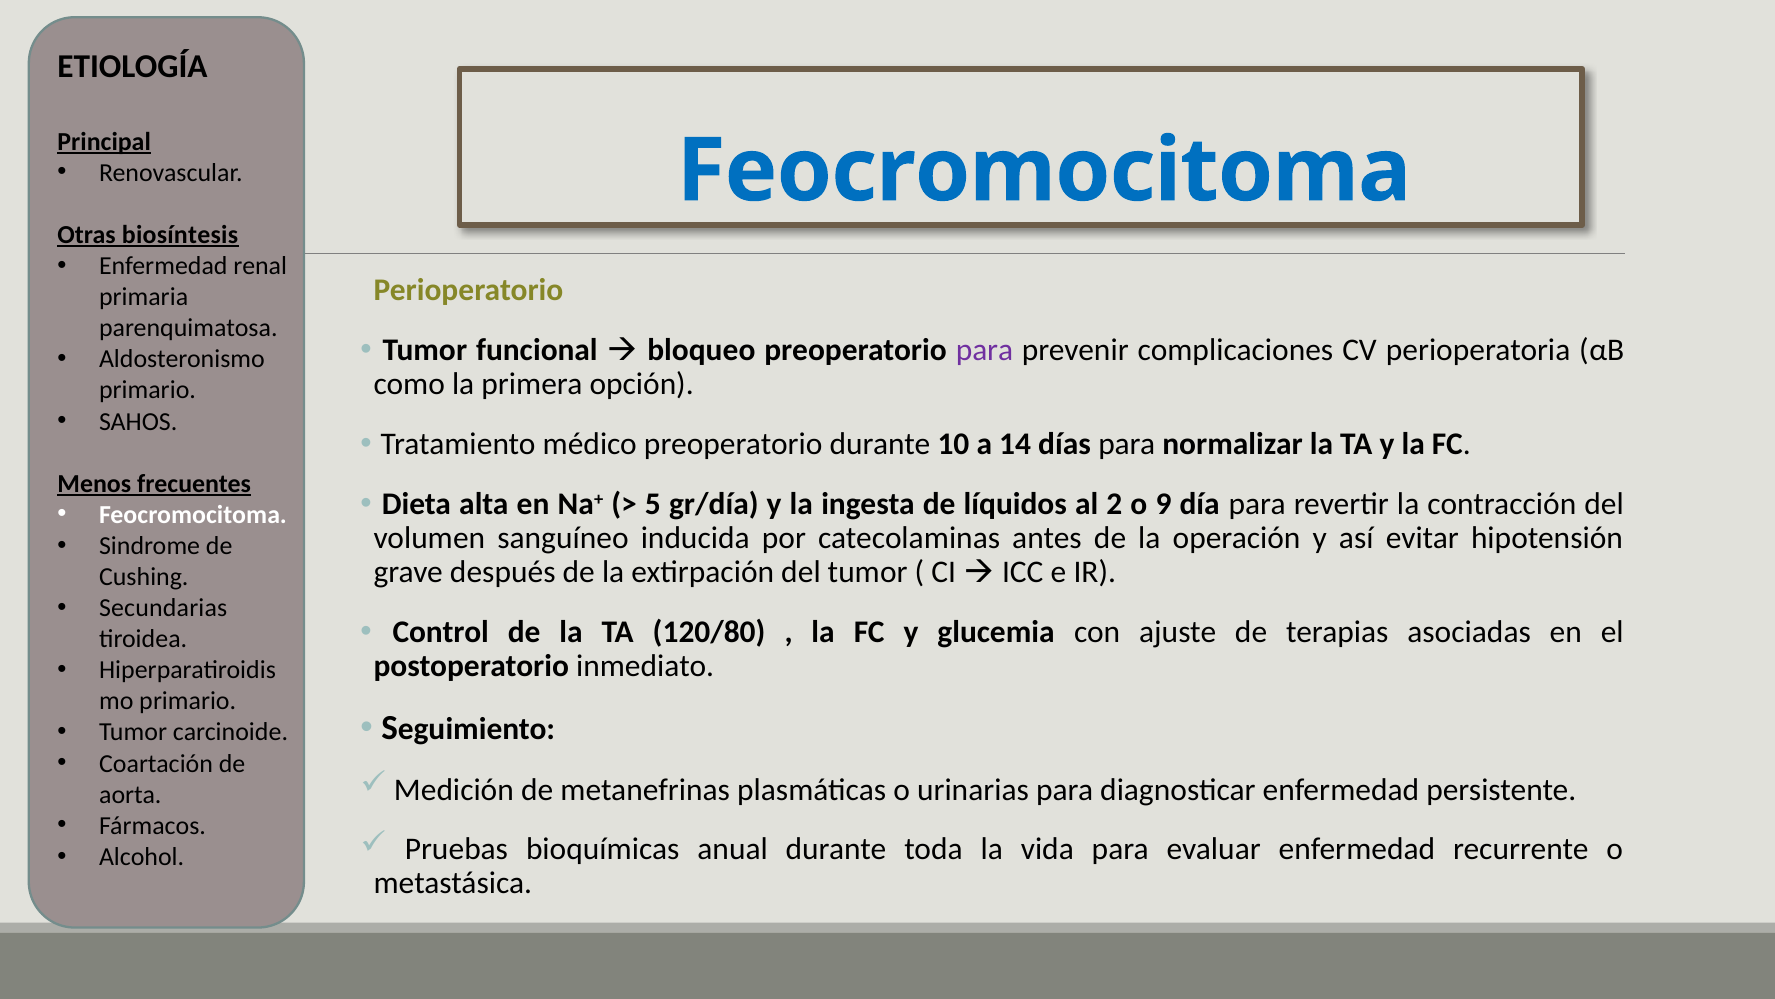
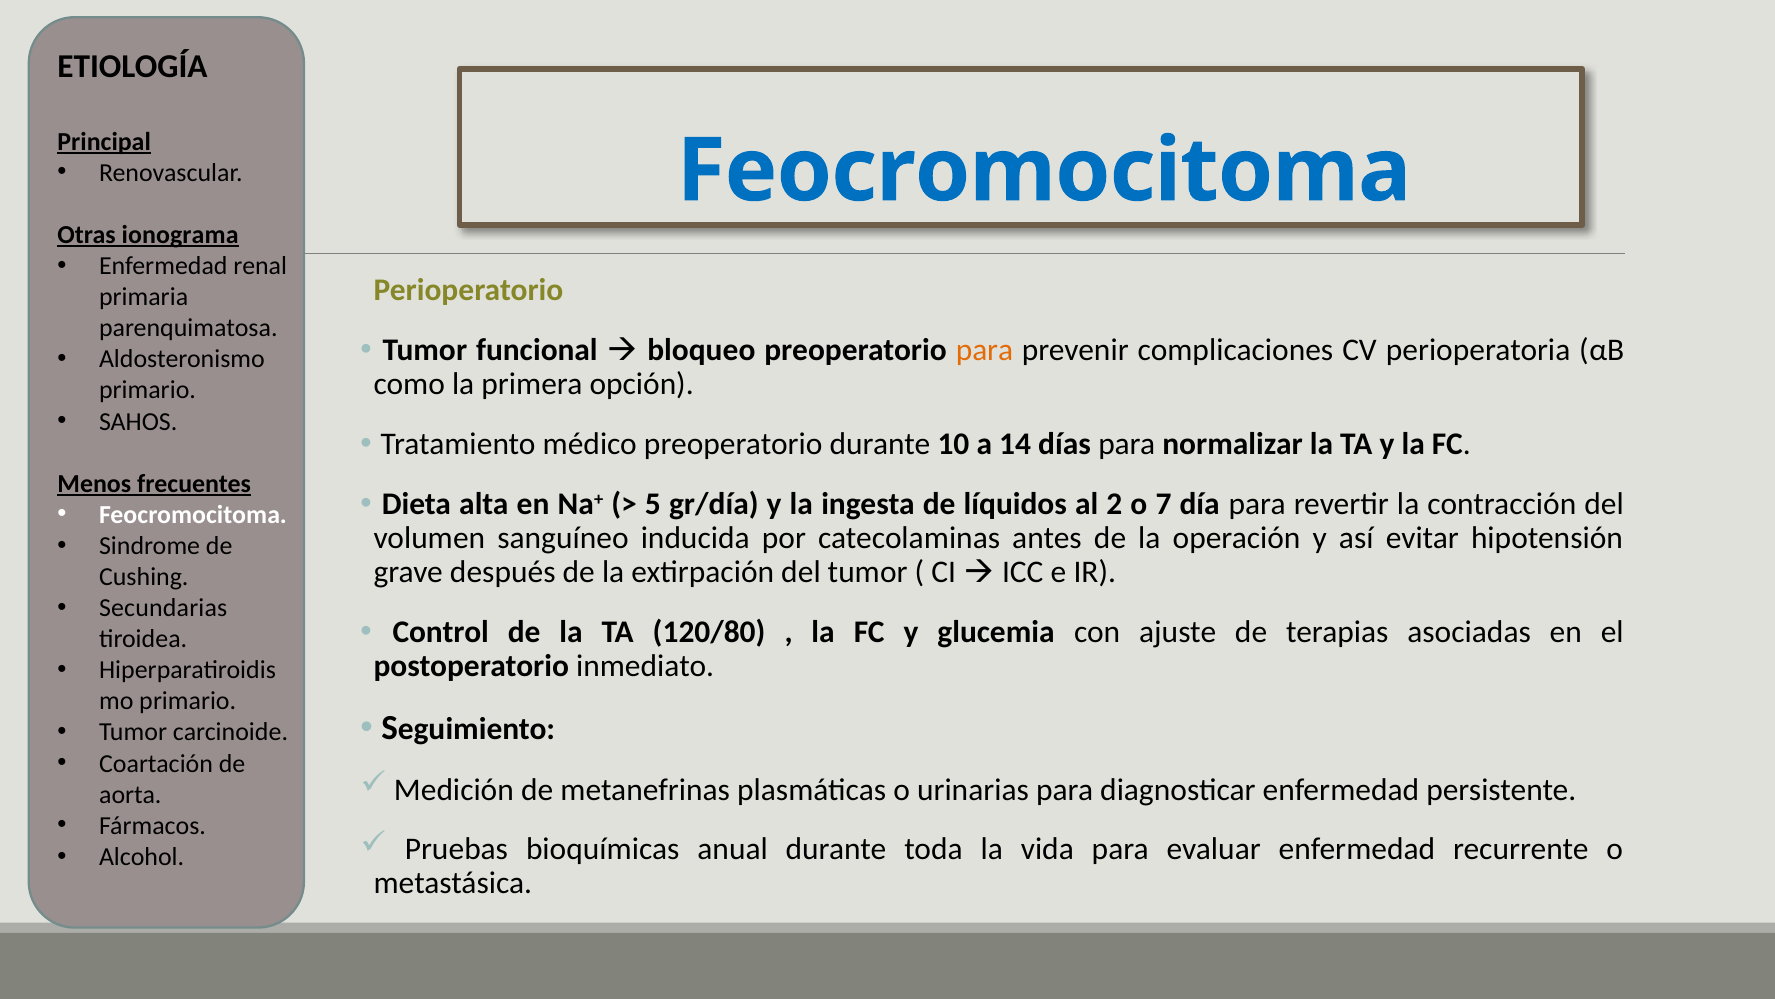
biosíntesis: biosíntesis -> ionograma
para at (985, 350) colour: purple -> orange
9: 9 -> 7
